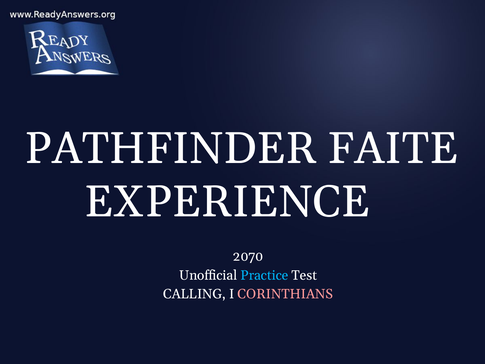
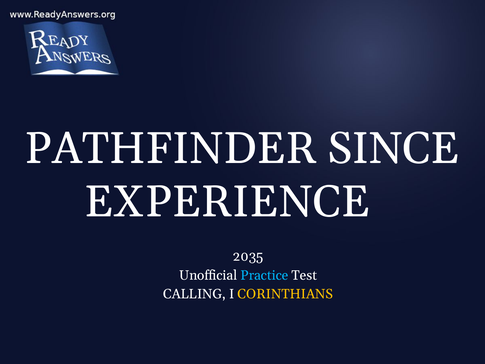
FAITE: FAITE -> SINCE
2070: 2070 -> 2035
CORINTHIANS colour: pink -> yellow
